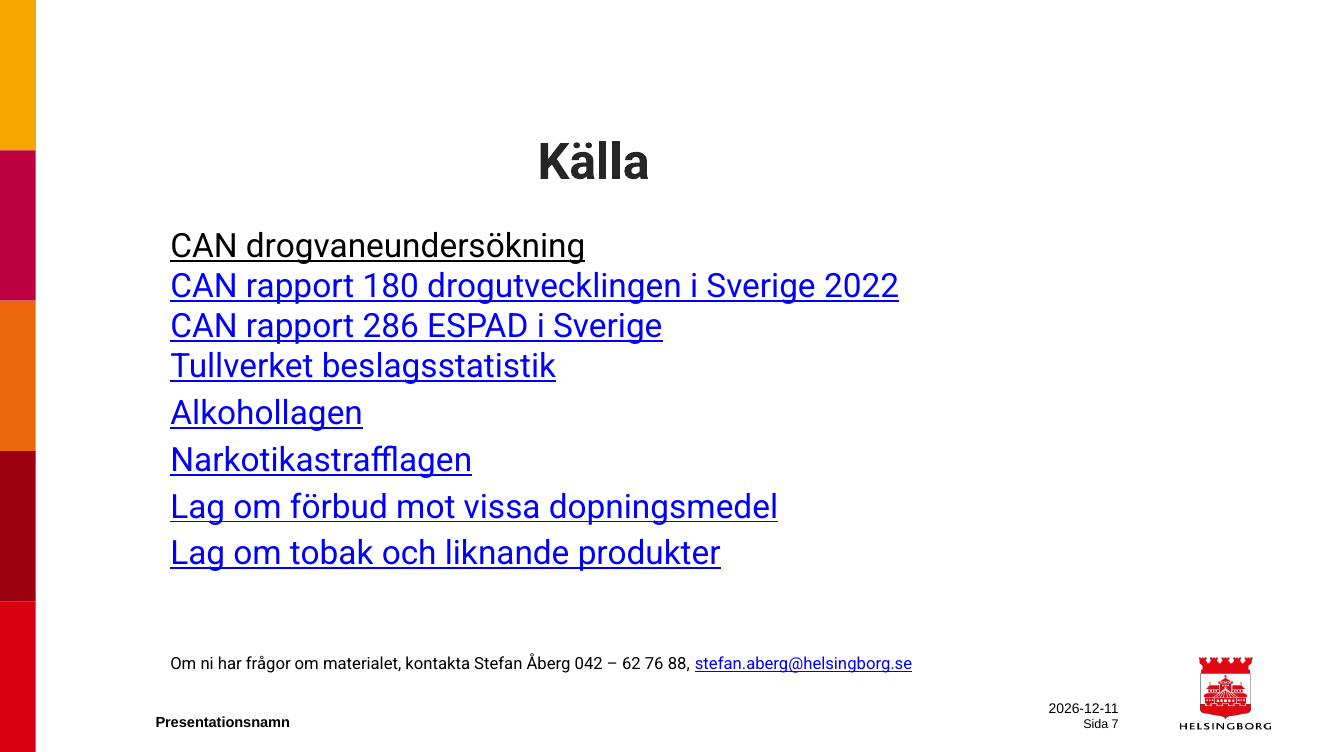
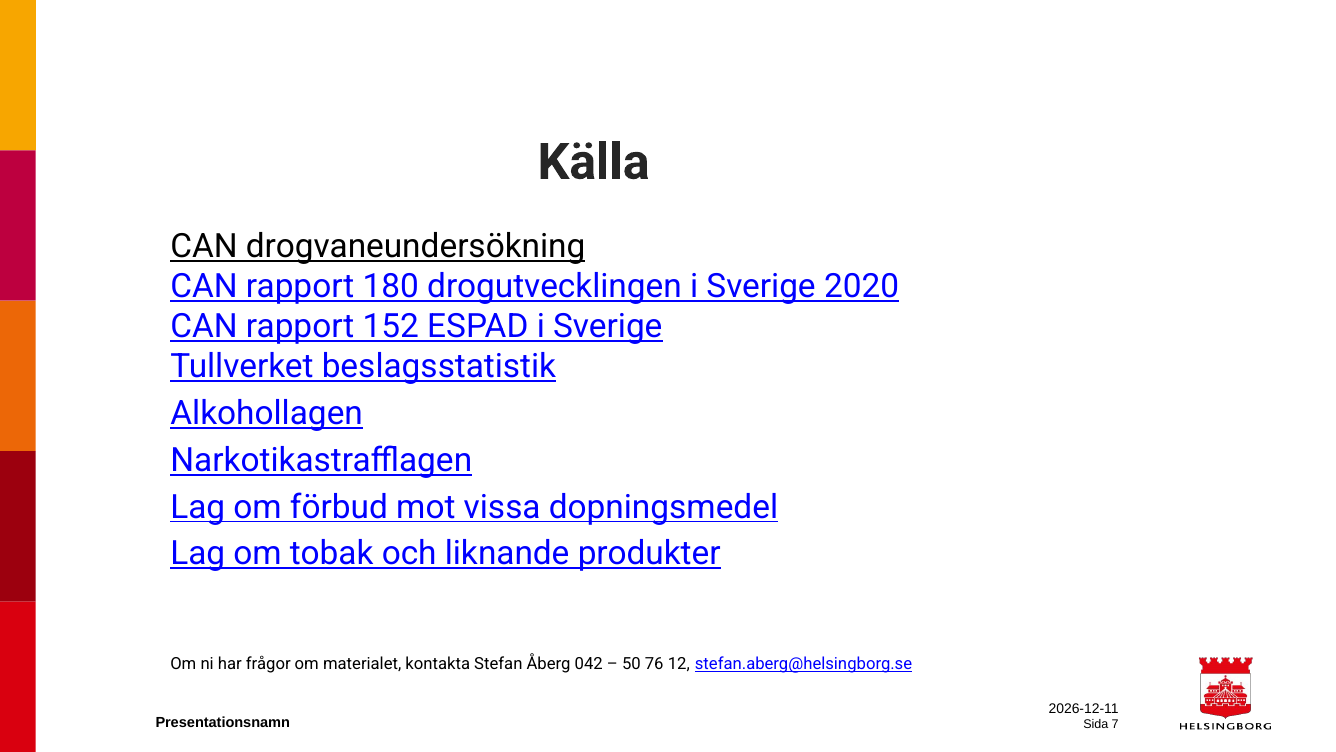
2022: 2022 -> 2020
286: 286 -> 152
62: 62 -> 50
88: 88 -> 12
